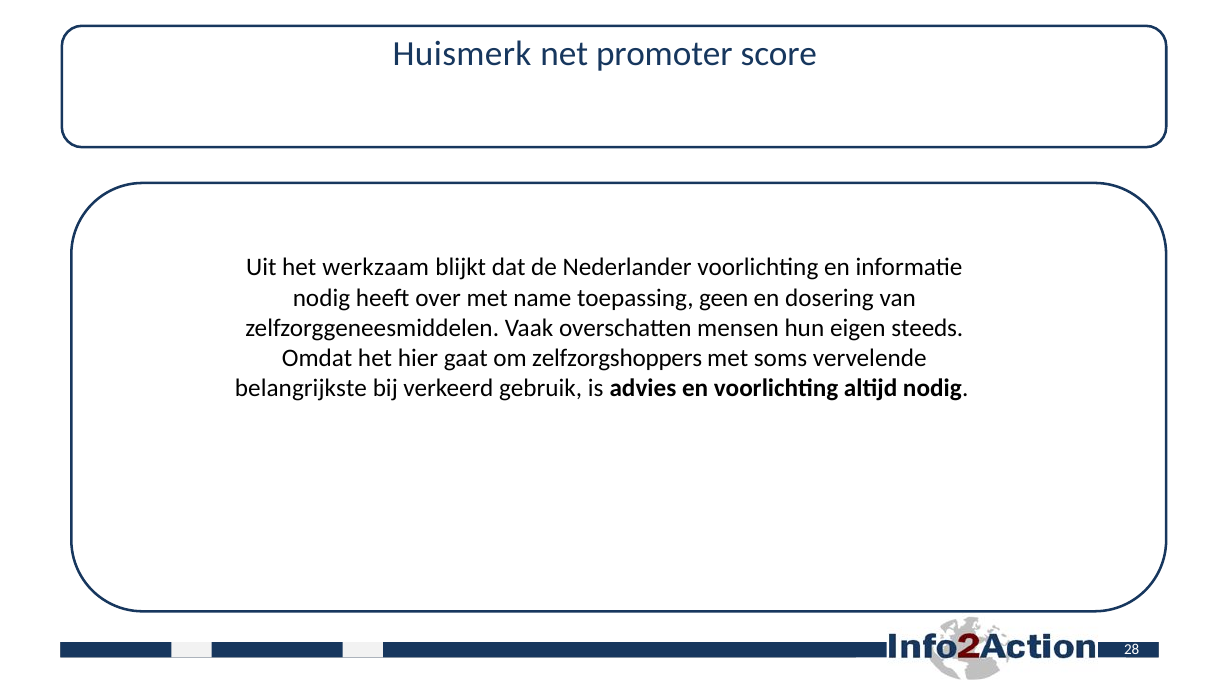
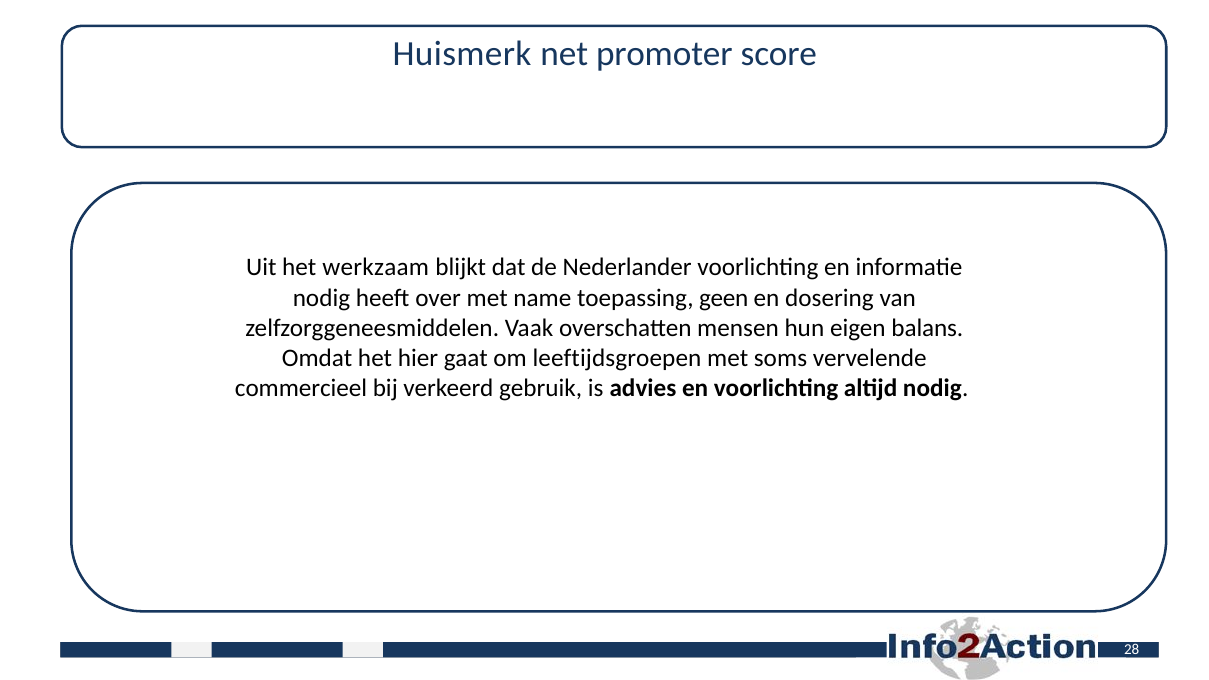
steeds: steeds -> balans
zelfzorgshoppers: zelfzorgshoppers -> leeftijdsgroepen
belangrijkste: belangrijkste -> commercieel
